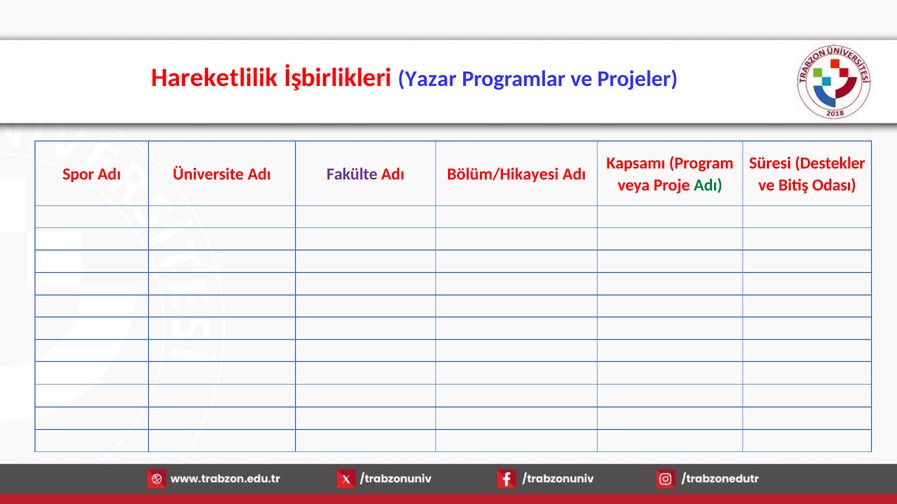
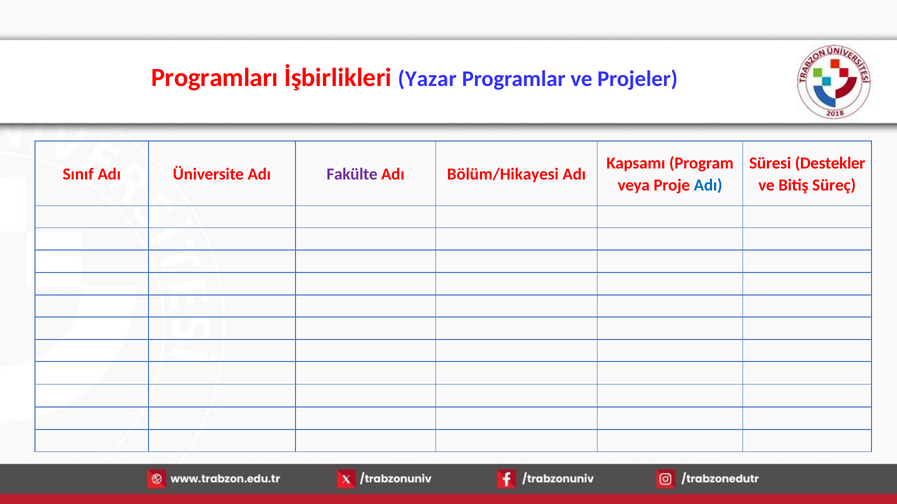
Hareketlilik: Hareketlilik -> Programları
Spor: Spor -> Sınıf
Adı at (708, 185) colour: green -> blue
Odası: Odası -> Süreç
